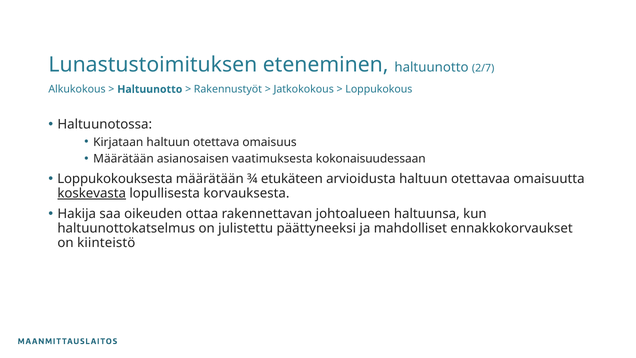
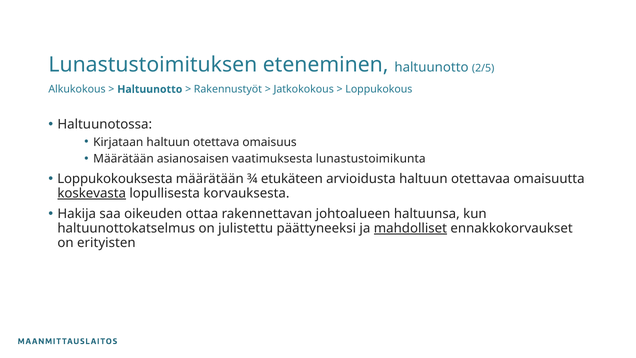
2/7: 2/7 -> 2/5
kokonaisuudessaan: kokonaisuudessaan -> lunastustoimikunta
mahdolliset underline: none -> present
kiinteistö: kiinteistö -> erityisten
